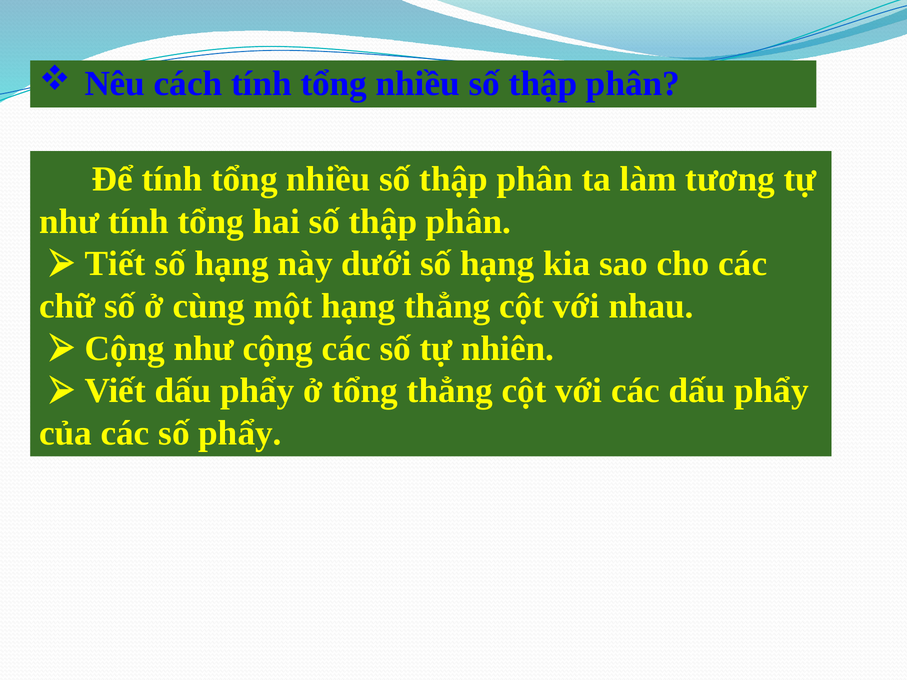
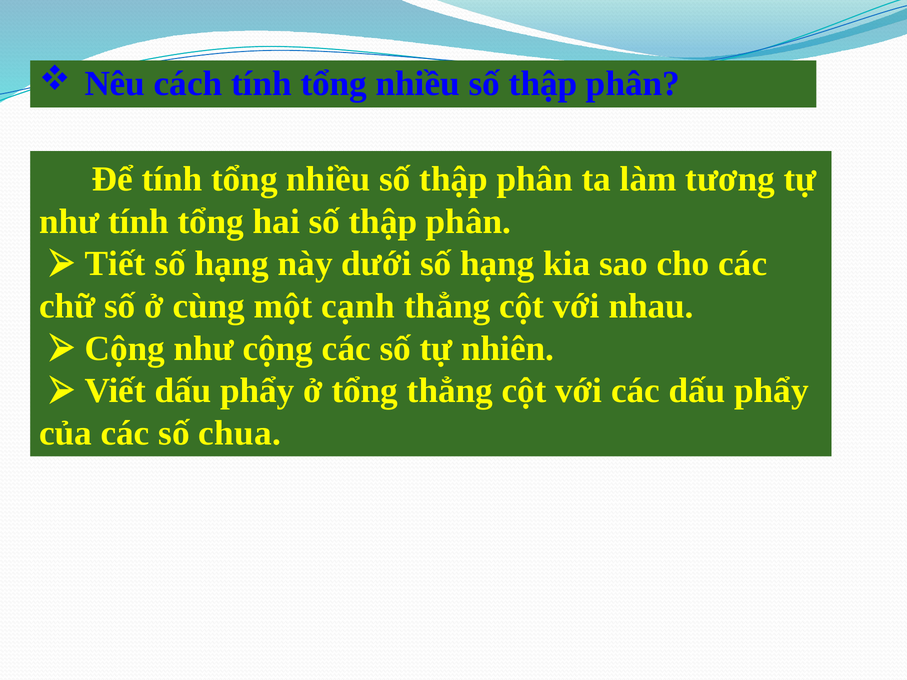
một hạng: hạng -> cạnh
số phẩy: phẩy -> chua
